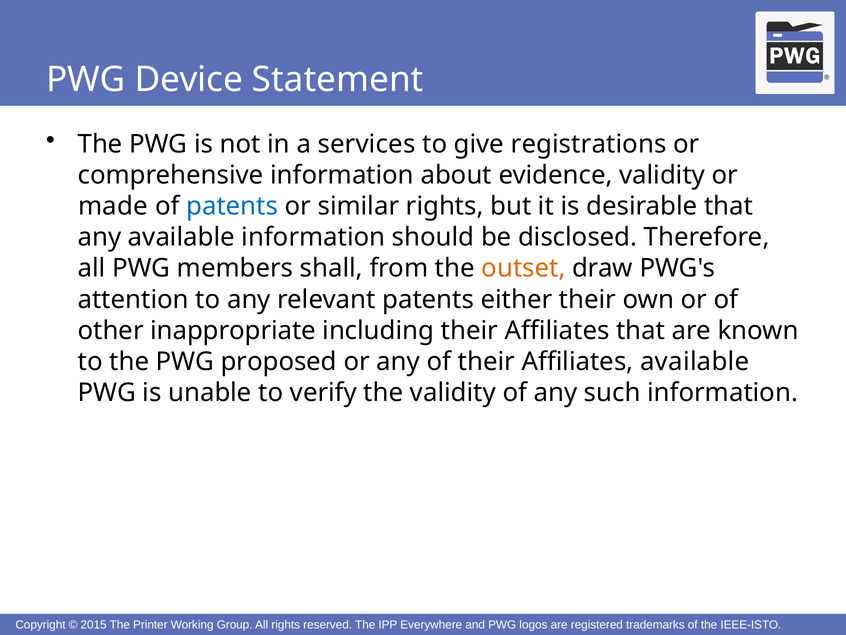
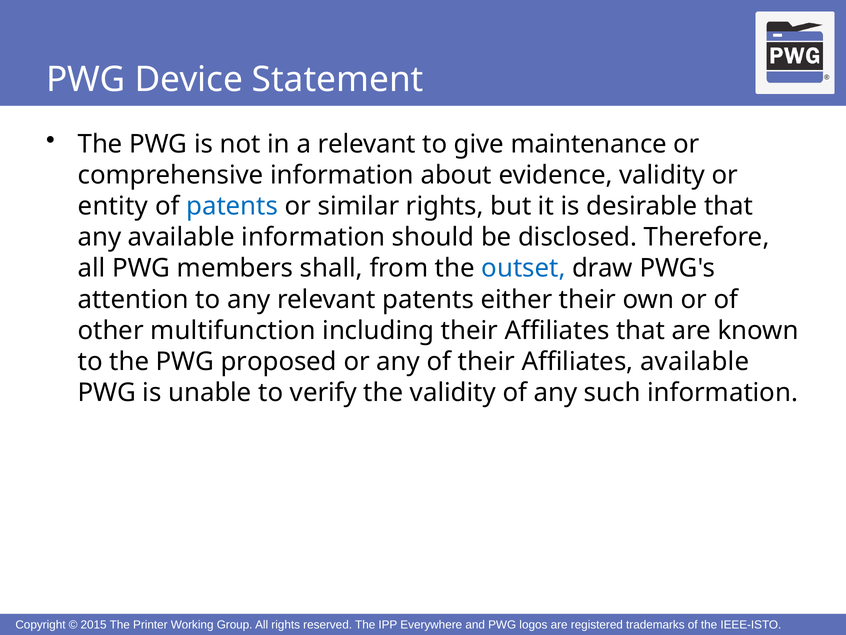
a services: services -> relevant
registrations: registrations -> maintenance
made: made -> entity
outset colour: orange -> blue
inappropriate: inappropriate -> multifunction
